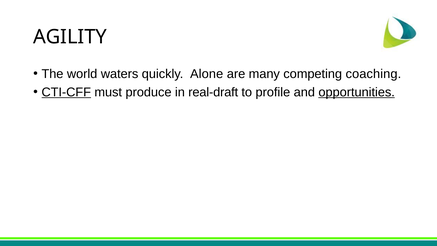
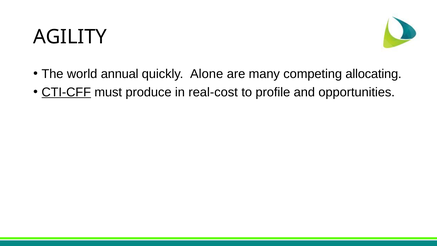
waters: waters -> annual
coaching: coaching -> allocating
real-draft: real-draft -> real-cost
opportunities underline: present -> none
